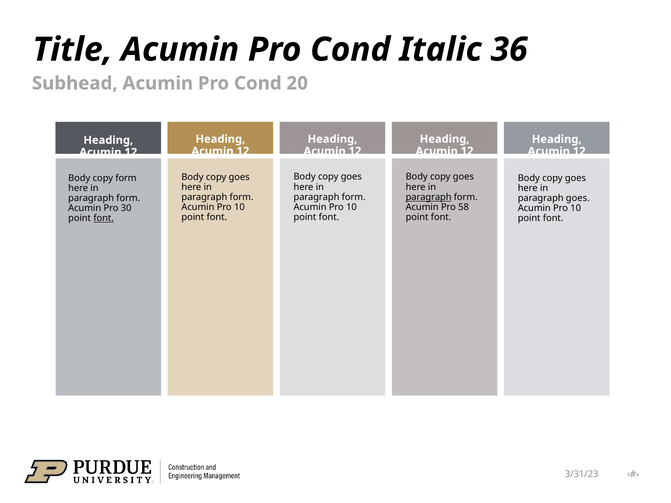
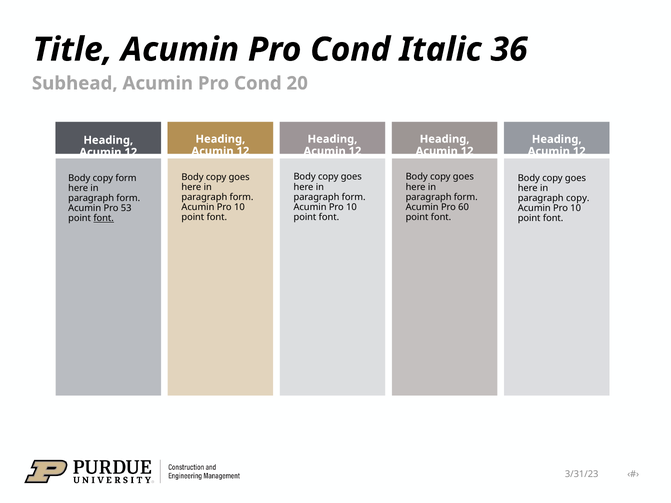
paragraph at (429, 197) underline: present -> none
paragraph goes: goes -> copy
58: 58 -> 60
30: 30 -> 53
